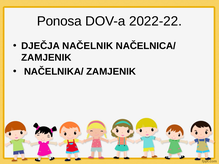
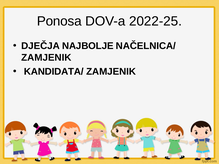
2022-22: 2022-22 -> 2022-25
NAČELNIK: NAČELNIK -> NAJBOLJE
NAČELNIKA/: NAČELNIKA/ -> KANDIDATA/
